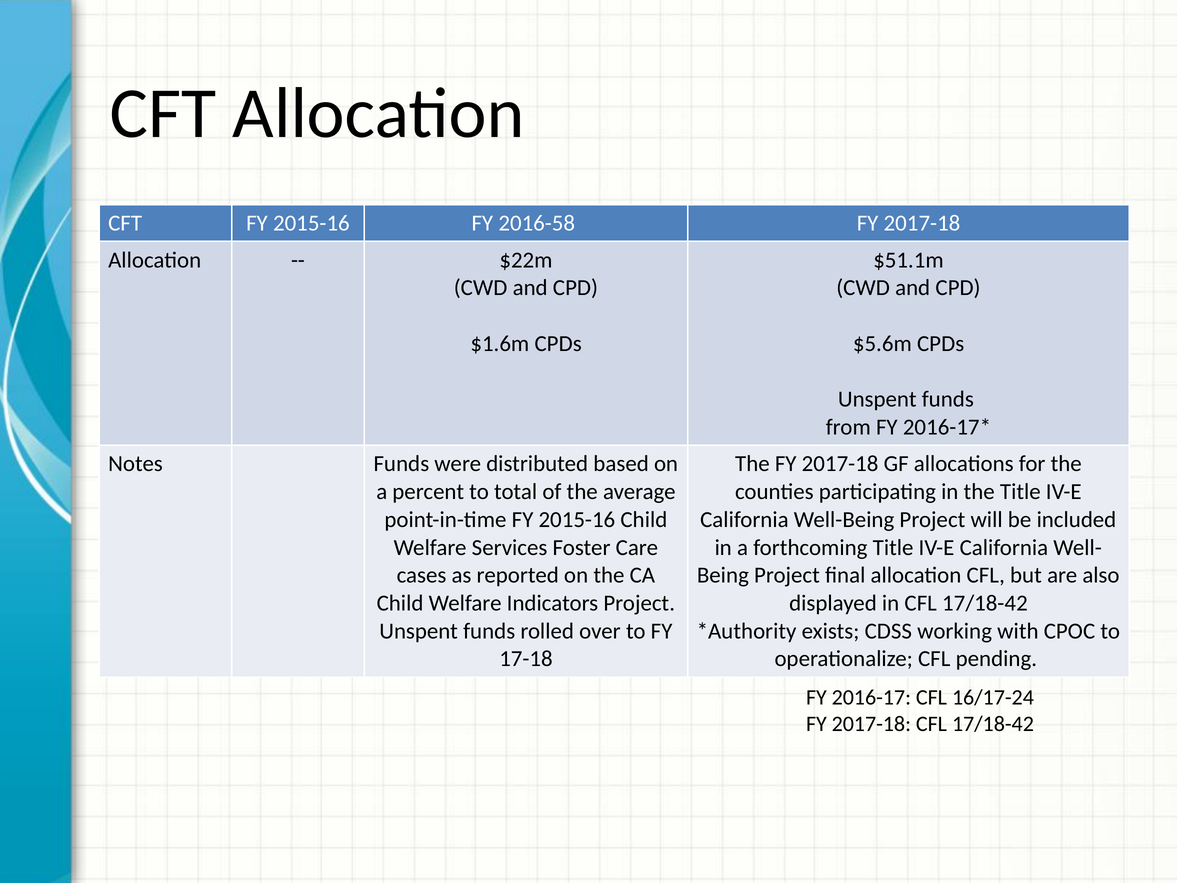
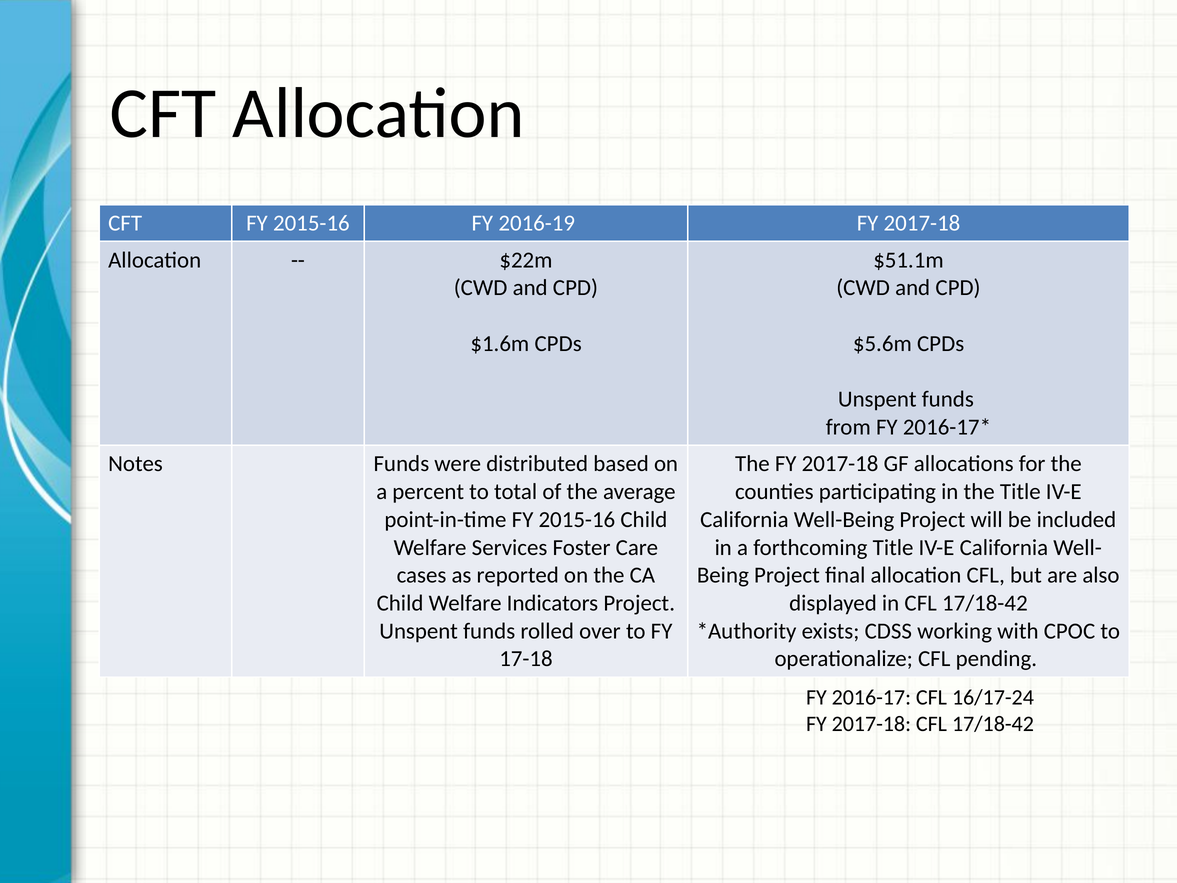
2016-58: 2016-58 -> 2016-19
